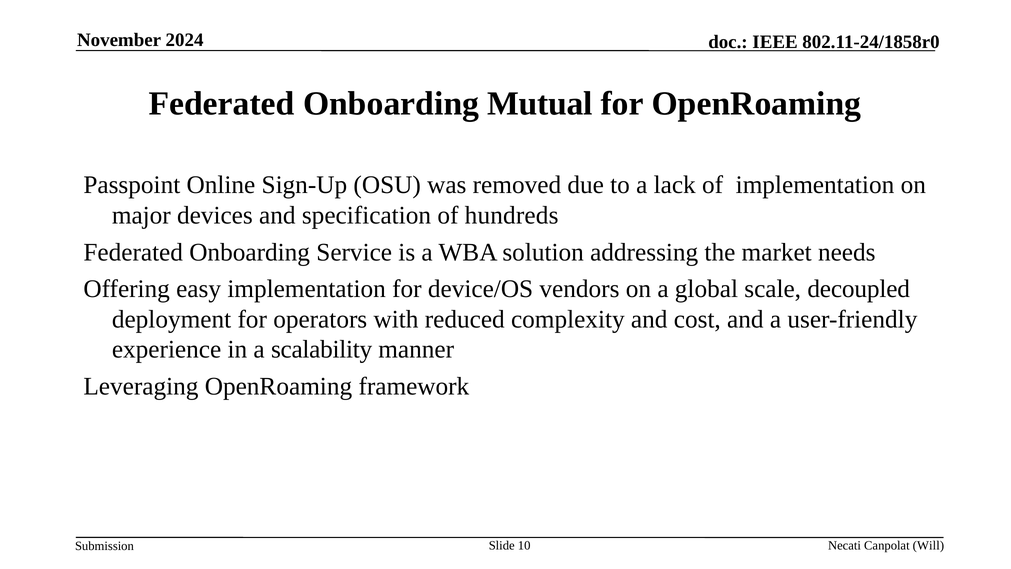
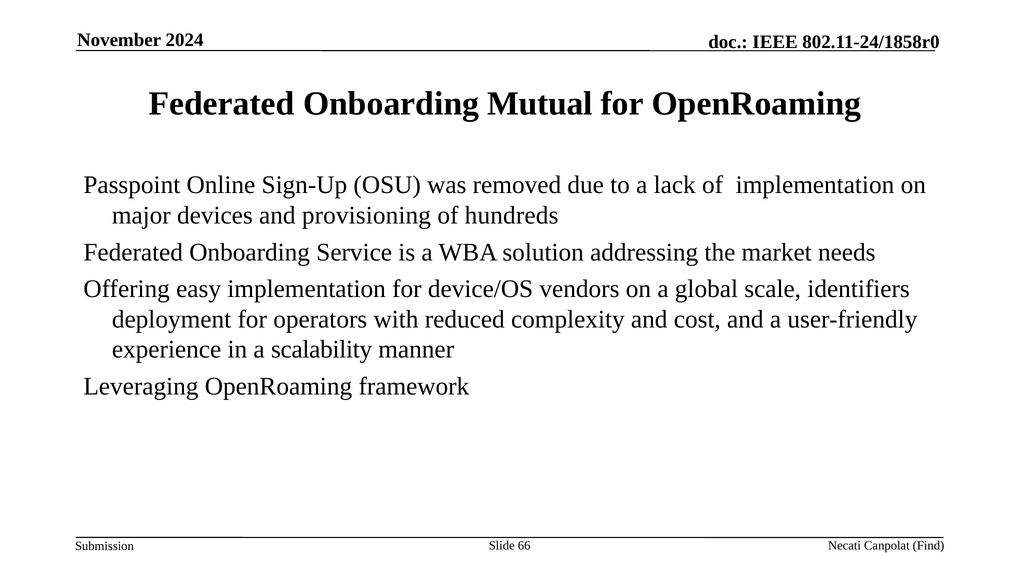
specification: specification -> provisioning
decoupled: decoupled -> identifiers
10: 10 -> 66
Will: Will -> Find
